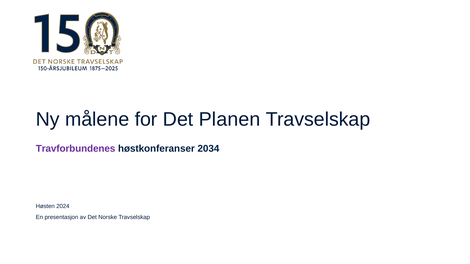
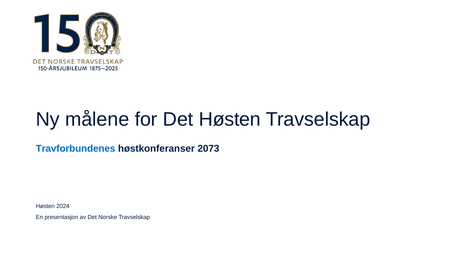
Det Planen: Planen -> Høsten
Travforbundenes colour: purple -> blue
2034: 2034 -> 2073
